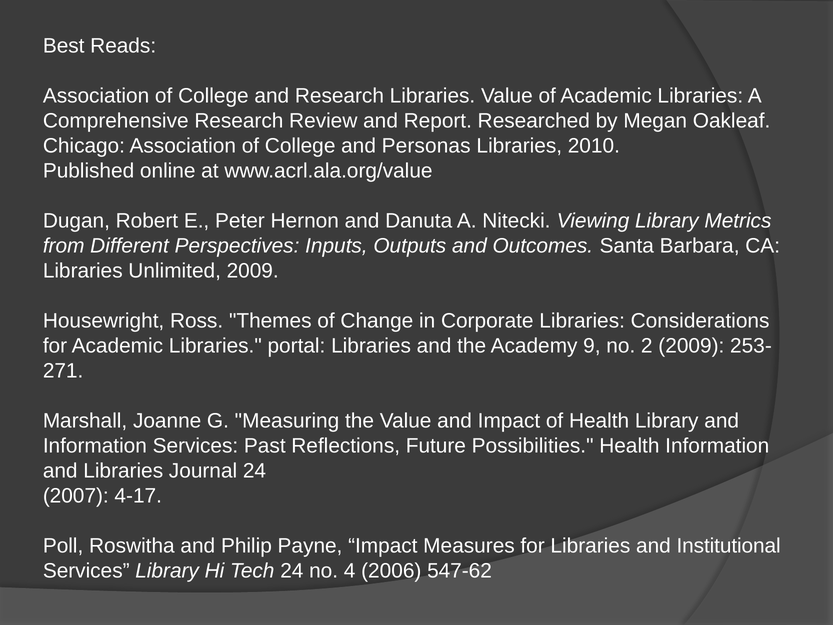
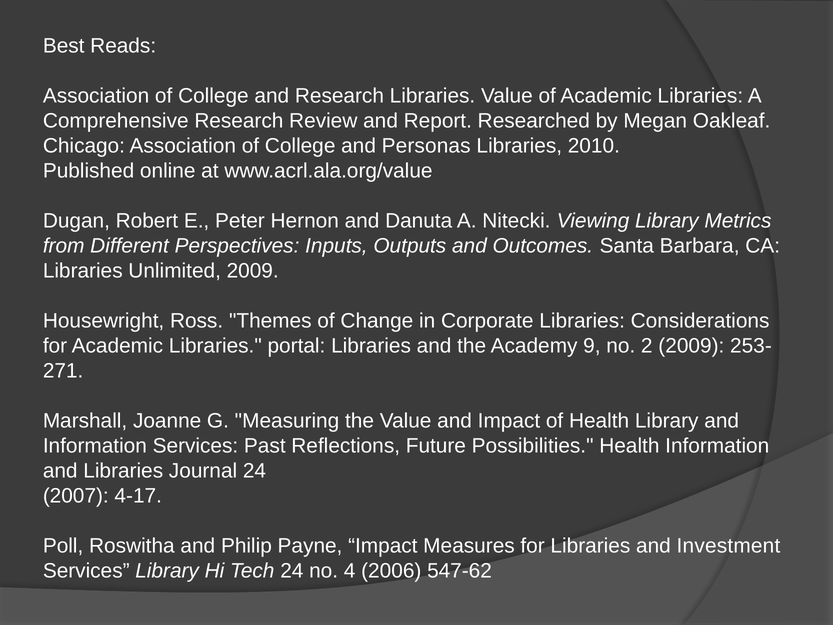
Institutional: Institutional -> Investment
